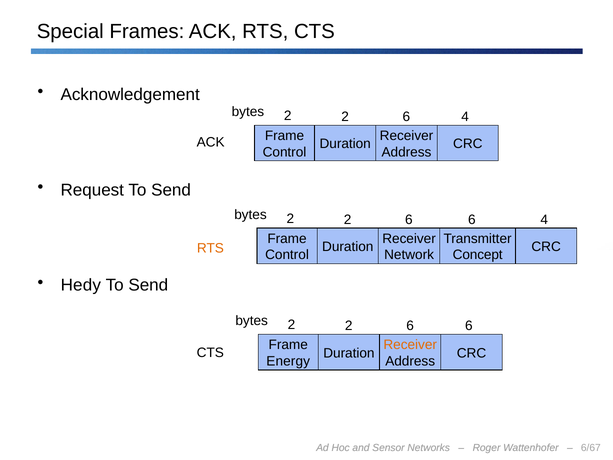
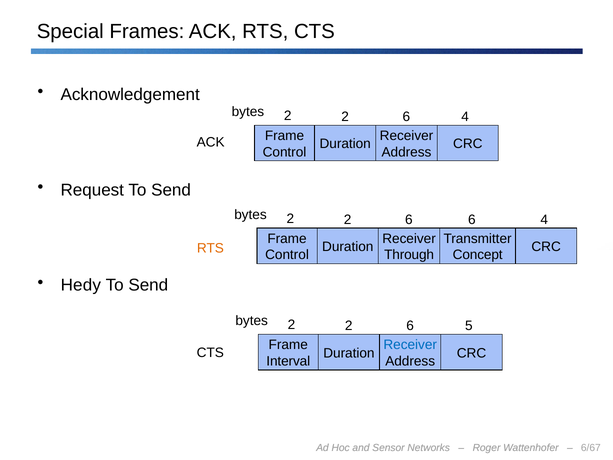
Network: Network -> Through
6 at (469, 326): 6 -> 5
Receiver at (410, 345) colour: orange -> blue
Energy: Energy -> Interval
